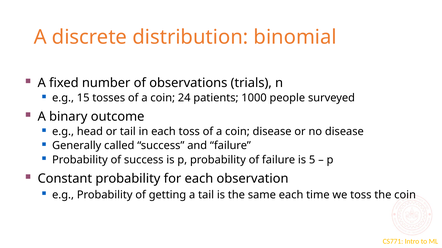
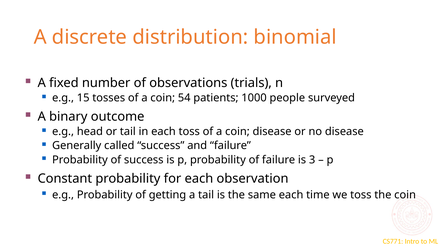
24: 24 -> 54
5: 5 -> 3
